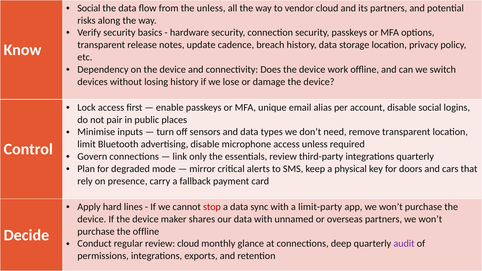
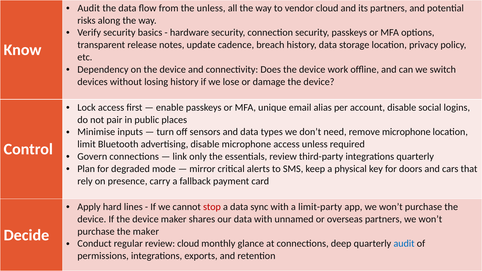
Social at (89, 8): Social -> Audit
remove transparent: transparent -> microphone
the offline: offline -> maker
audit at (404, 244) colour: purple -> blue
